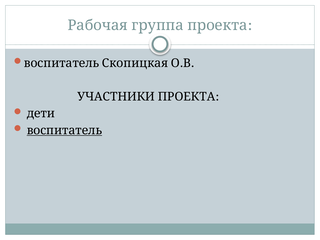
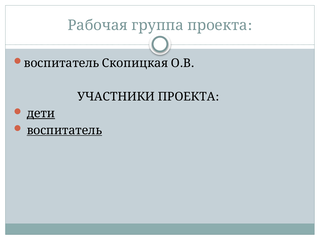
дети underline: none -> present
